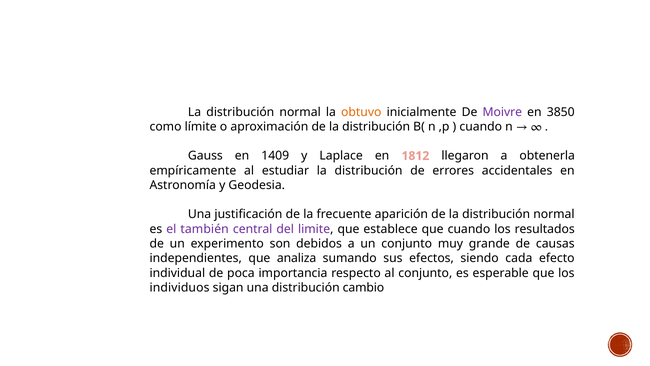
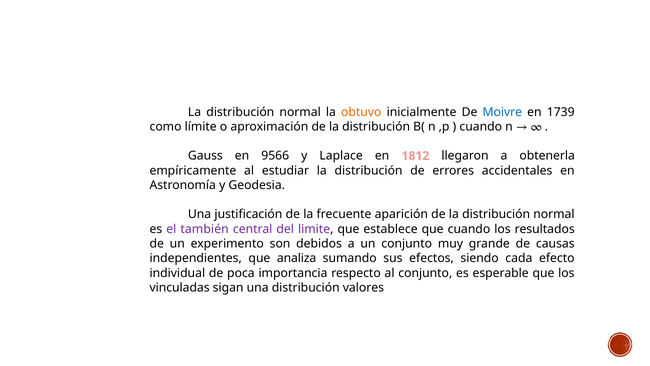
Moivre colour: purple -> blue
3850: 3850 -> 1739
1409: 1409 -> 9566
individuos: individuos -> vinculadas
cambio: cambio -> valores
